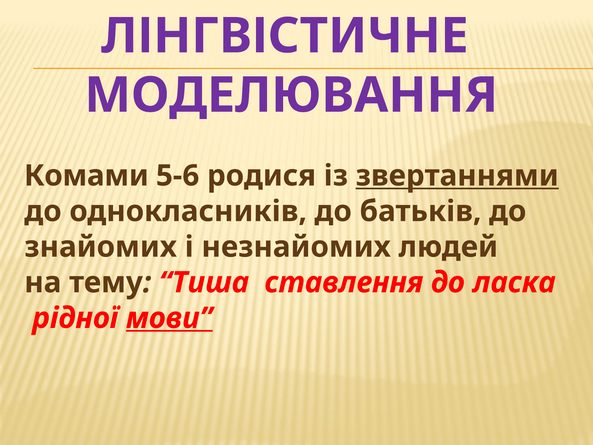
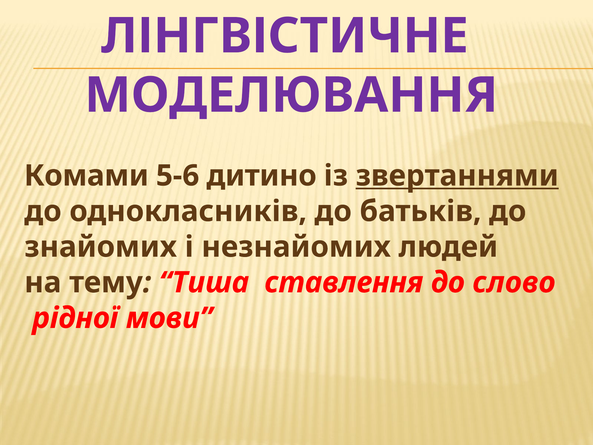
родися: родися -> дитино
ласка: ласка -> слово
мови underline: present -> none
